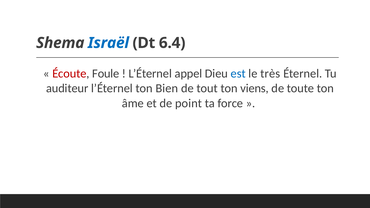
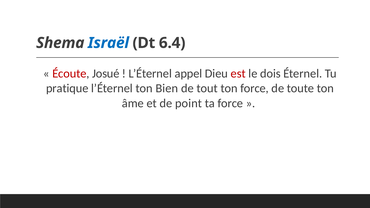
Foule: Foule -> Josué
est colour: blue -> red
très: très -> dois
auditeur: auditeur -> pratique
ton viens: viens -> force
